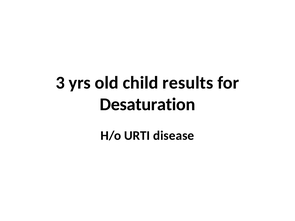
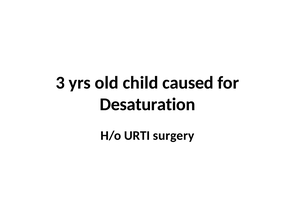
results: results -> caused
disease: disease -> surgery
